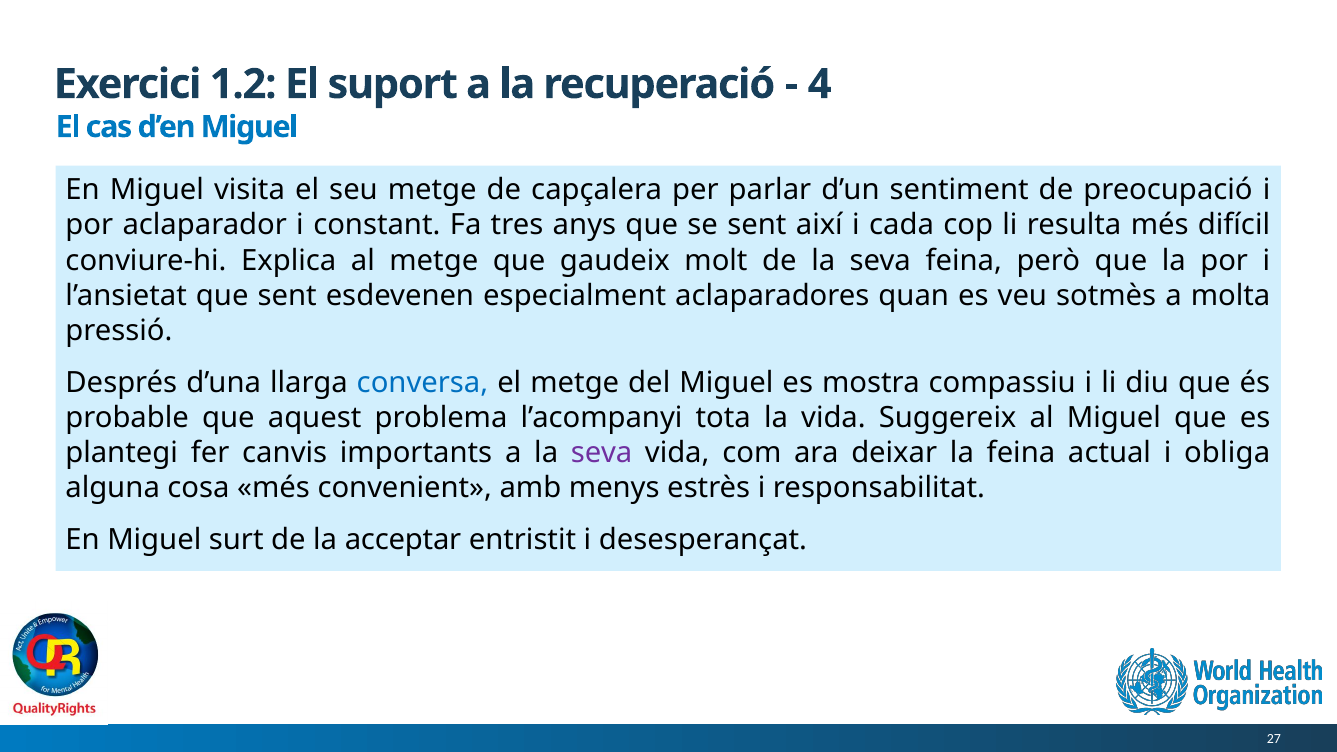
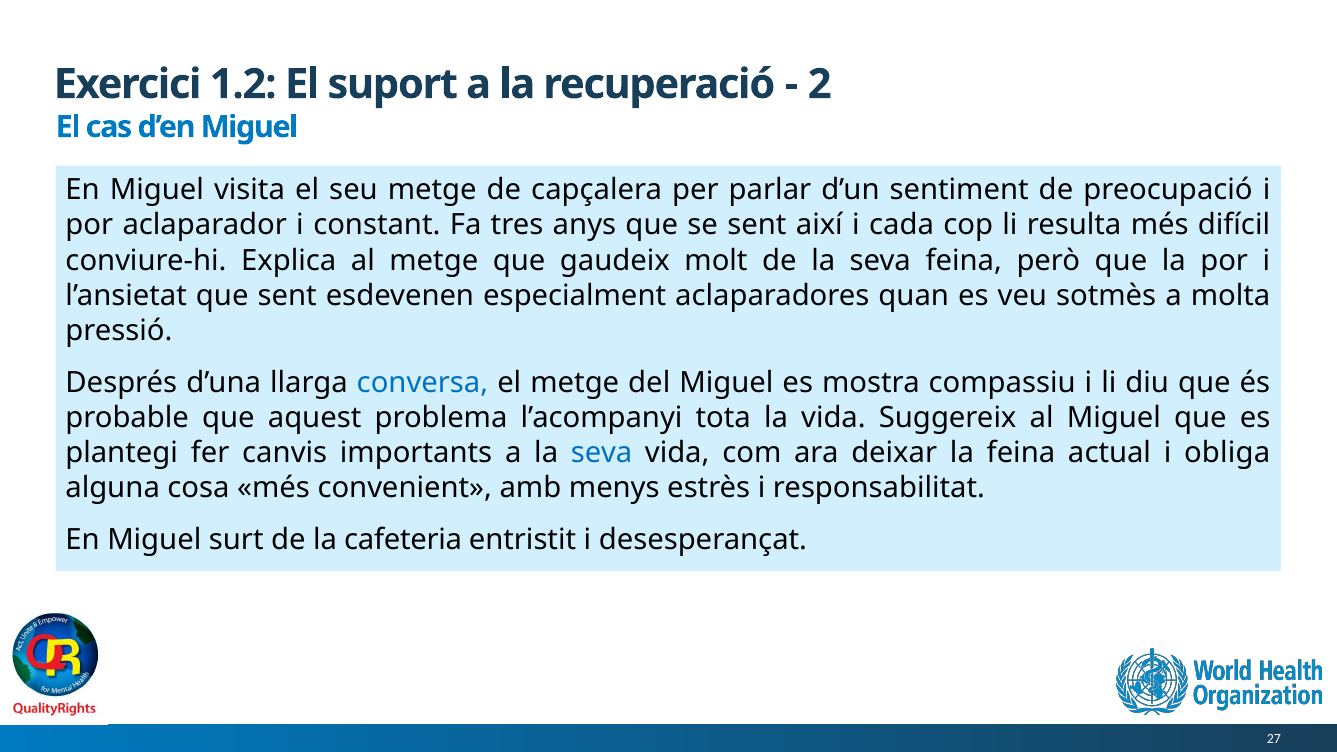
4: 4 -> 2
seva at (602, 453) colour: purple -> blue
acceptar: acceptar -> cafeteria
